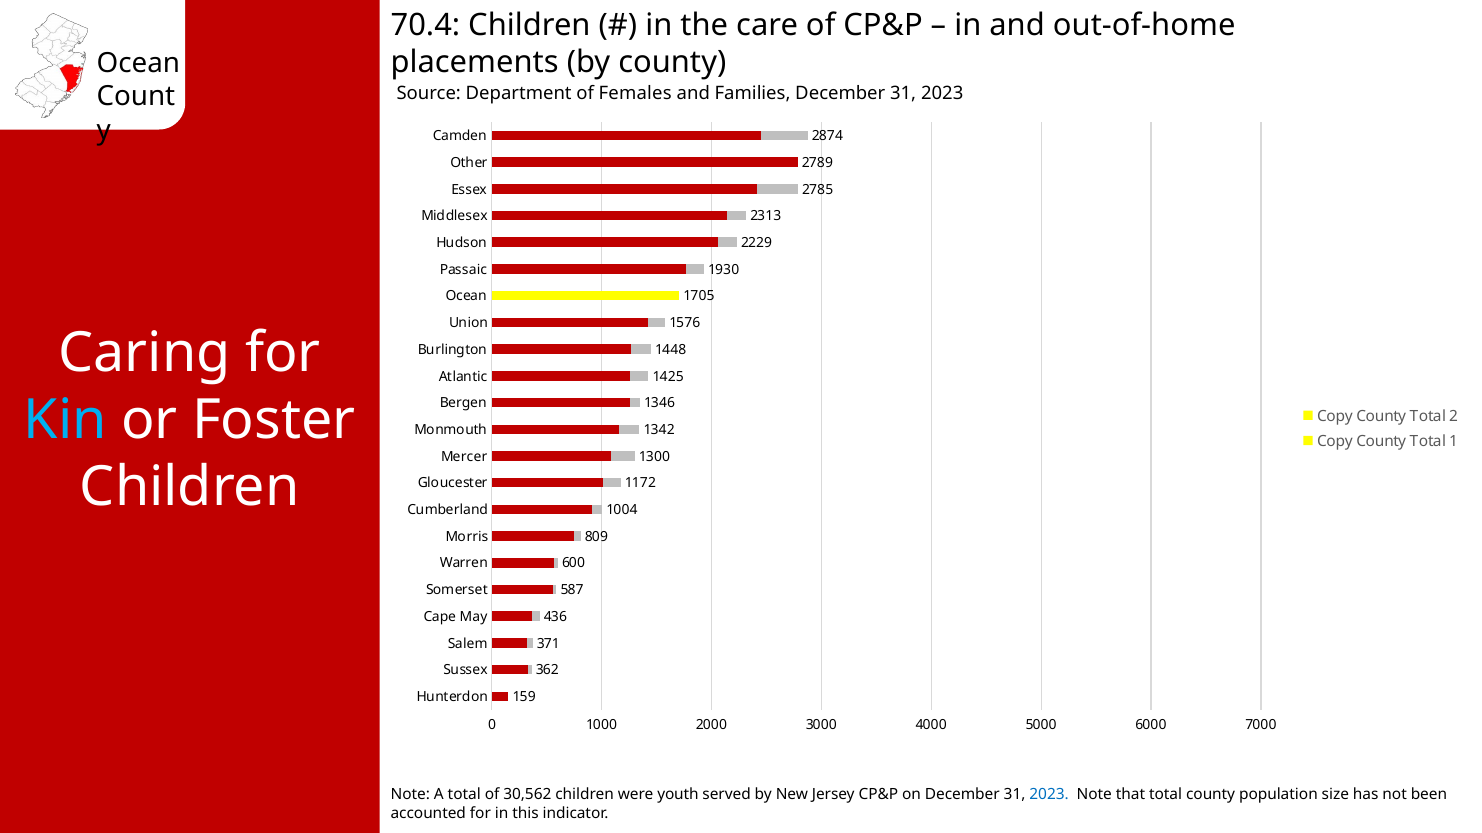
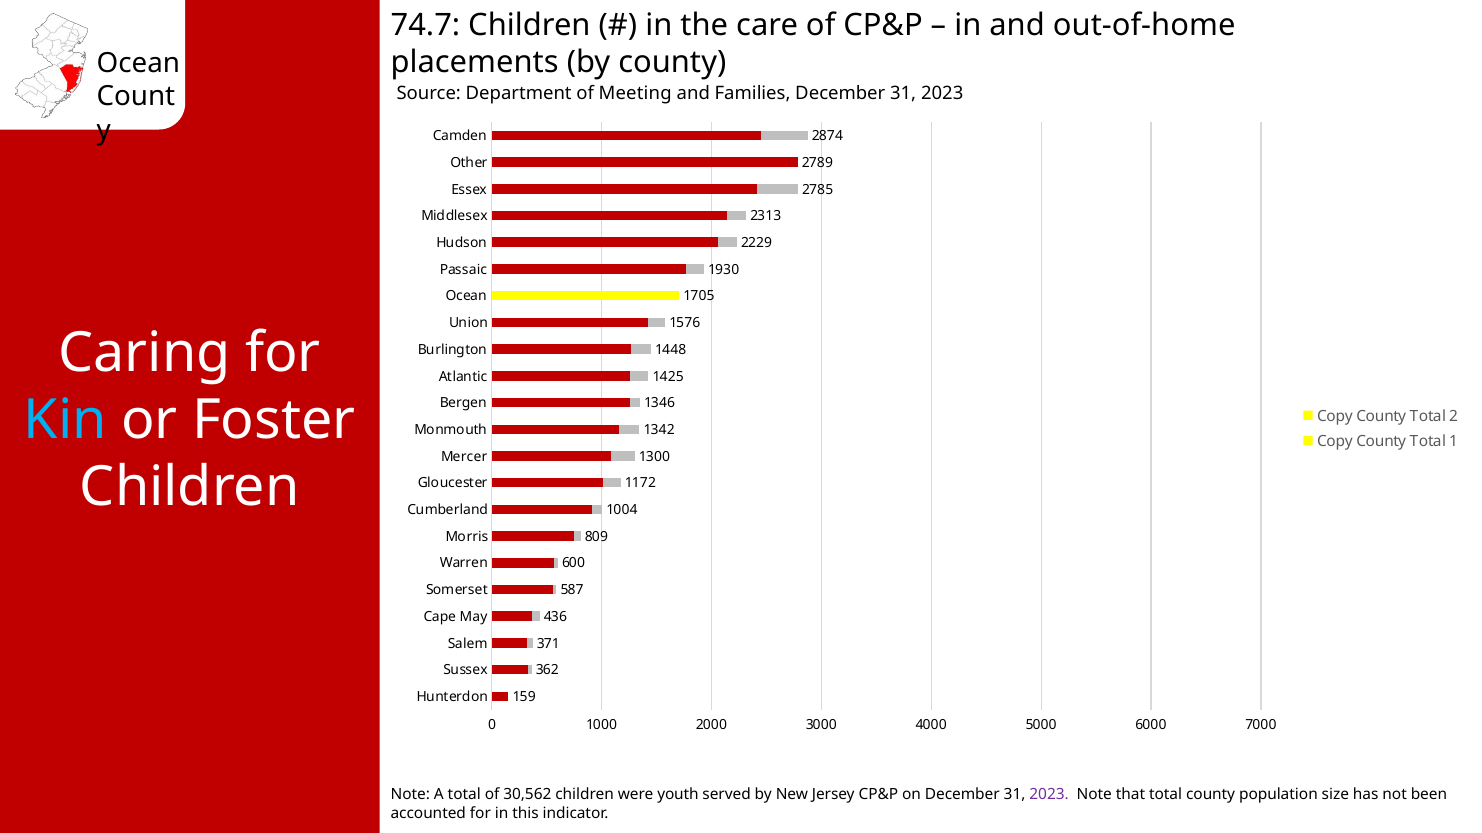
70.4: 70.4 -> 74.7
Females: Females -> Meeting
2023 at (1049, 795) colour: blue -> purple
